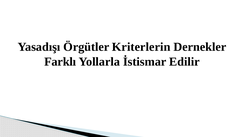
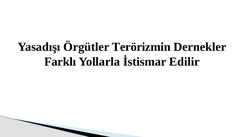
Kriterlerin: Kriterlerin -> Terörizmin
